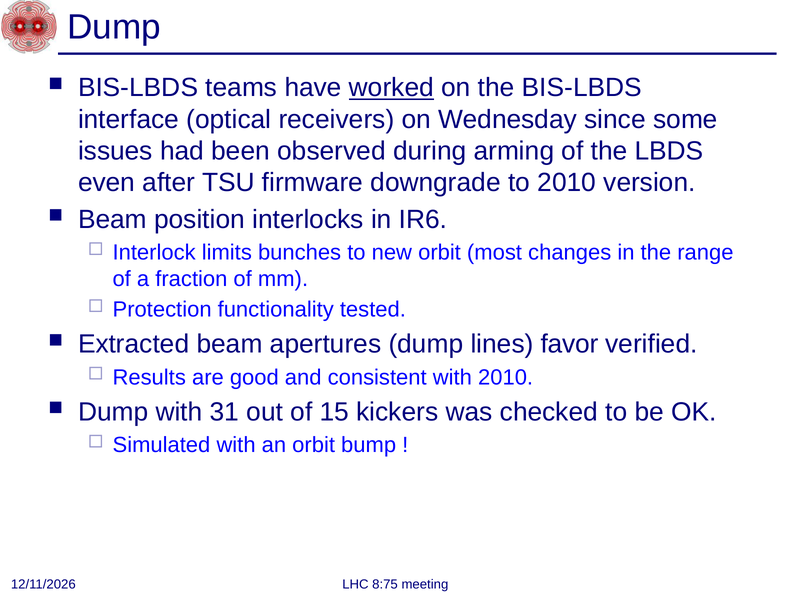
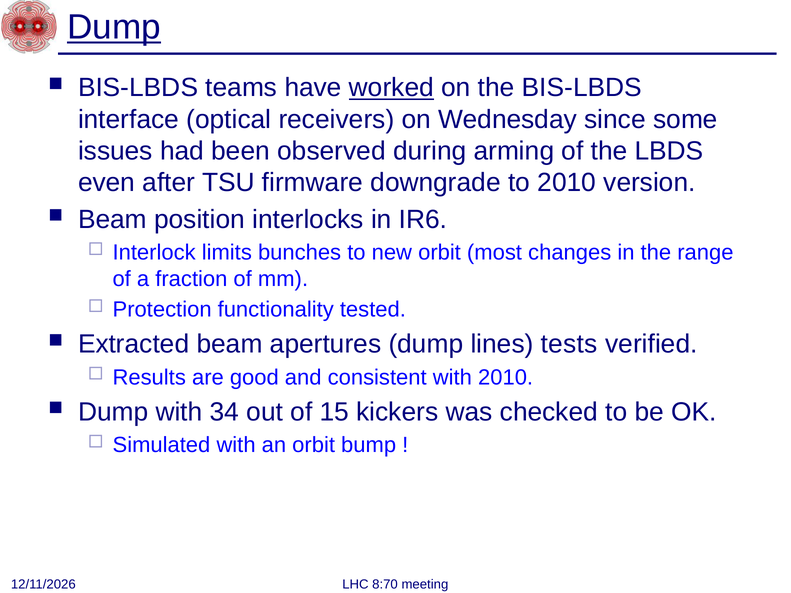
Dump at (114, 27) underline: none -> present
favor: favor -> tests
31: 31 -> 34
8:75: 8:75 -> 8:70
